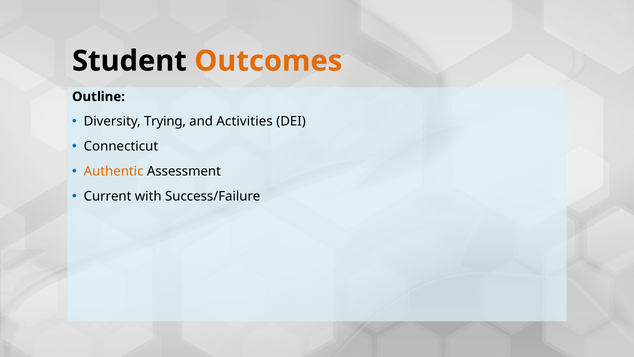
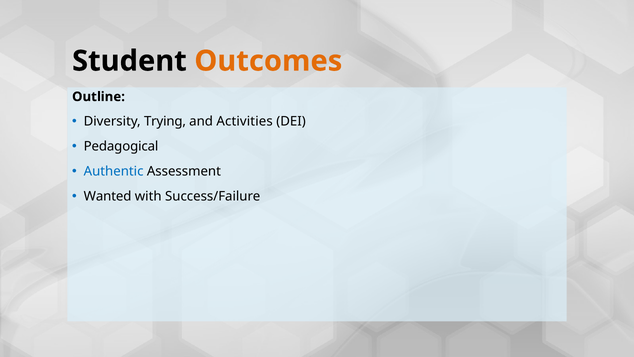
Connecticut: Connecticut -> Pedagogical
Authentic colour: orange -> blue
Current: Current -> Wanted
